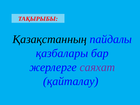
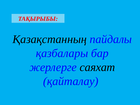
саяхат colour: purple -> black
